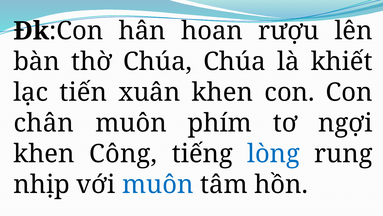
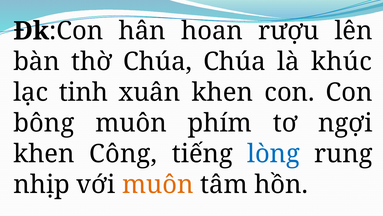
khiết: khiết -> khúc
tiến: tiến -> tinh
chân: chân -> bông
muôn at (158, 184) colour: blue -> orange
